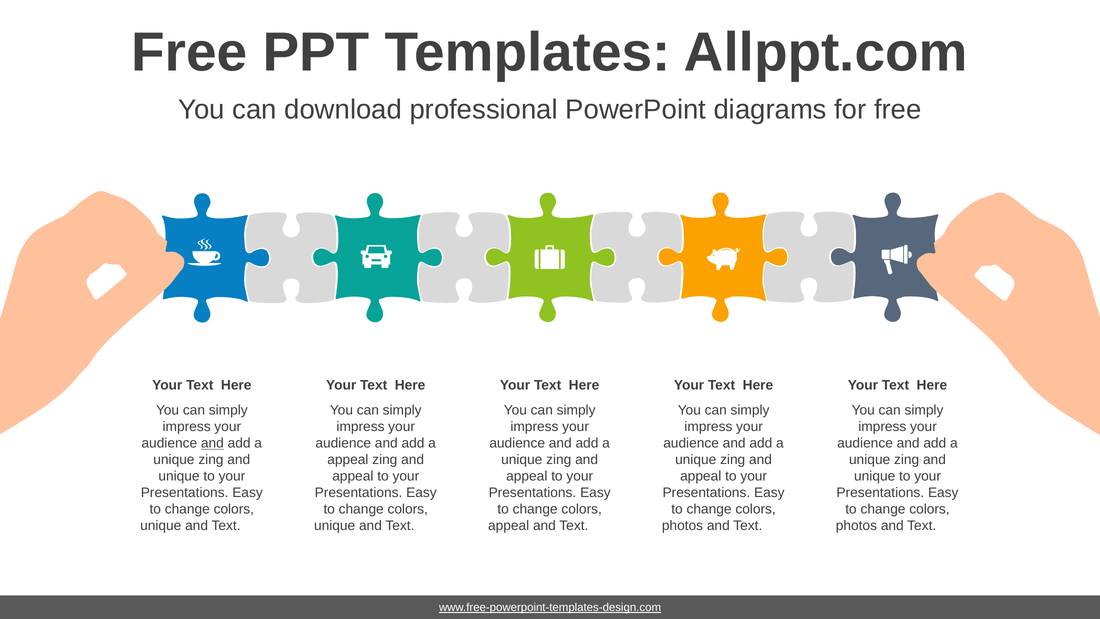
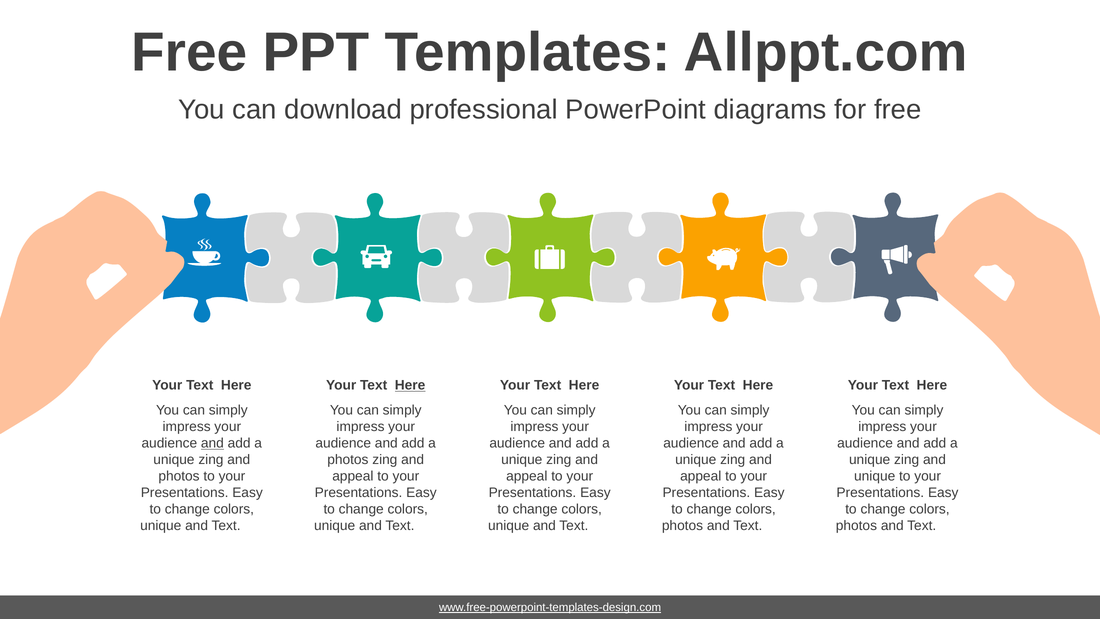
Here at (410, 385) underline: none -> present
appeal at (348, 460): appeal -> photos
unique at (179, 476): unique -> photos
appeal at (509, 526): appeal -> unique
